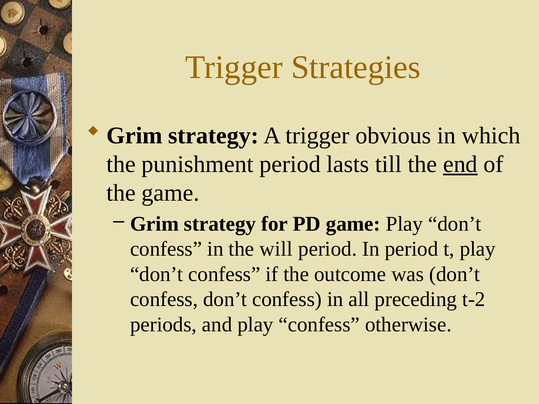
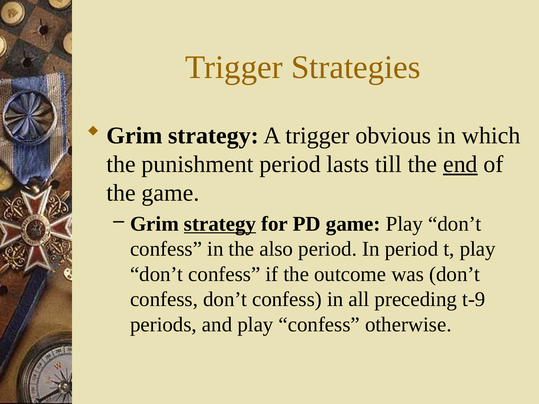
strategy at (220, 224) underline: none -> present
will: will -> also
t-2: t-2 -> t-9
